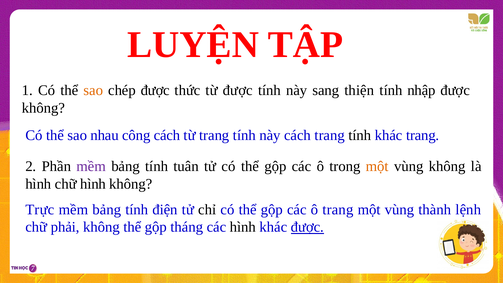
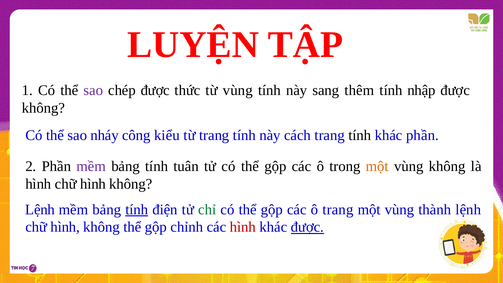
sao at (93, 90) colour: orange -> purple
từ được: được -> vùng
thiện: thiện -> thêm
nhau: nhau -> nháy
công cách: cách -> kiểu
khác trang: trang -> phần
Trực at (40, 209): Trực -> Lệnh
tính at (137, 209) underline: none -> present
chỉ colour: black -> green
phải at (65, 227): phải -> hình
tháng: tháng -> chỉnh
hình at (243, 227) colour: black -> red
